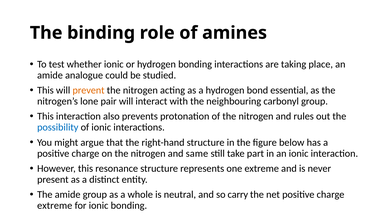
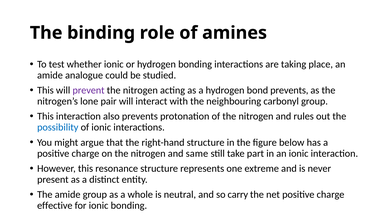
prevent colour: orange -> purple
bond essential: essential -> prevents
extreme at (55, 206): extreme -> effective
